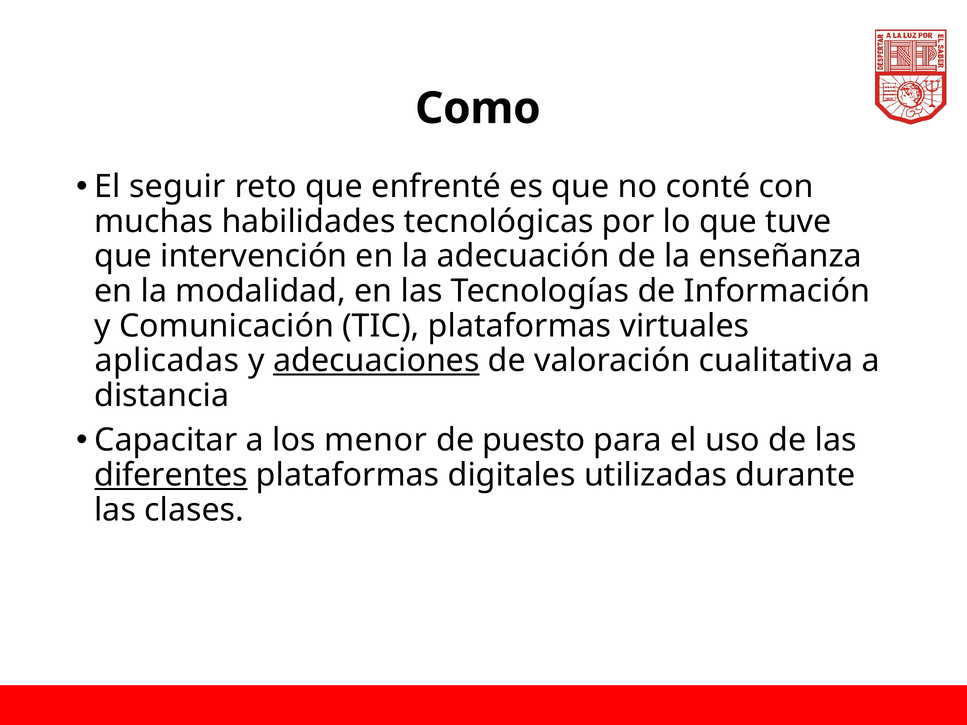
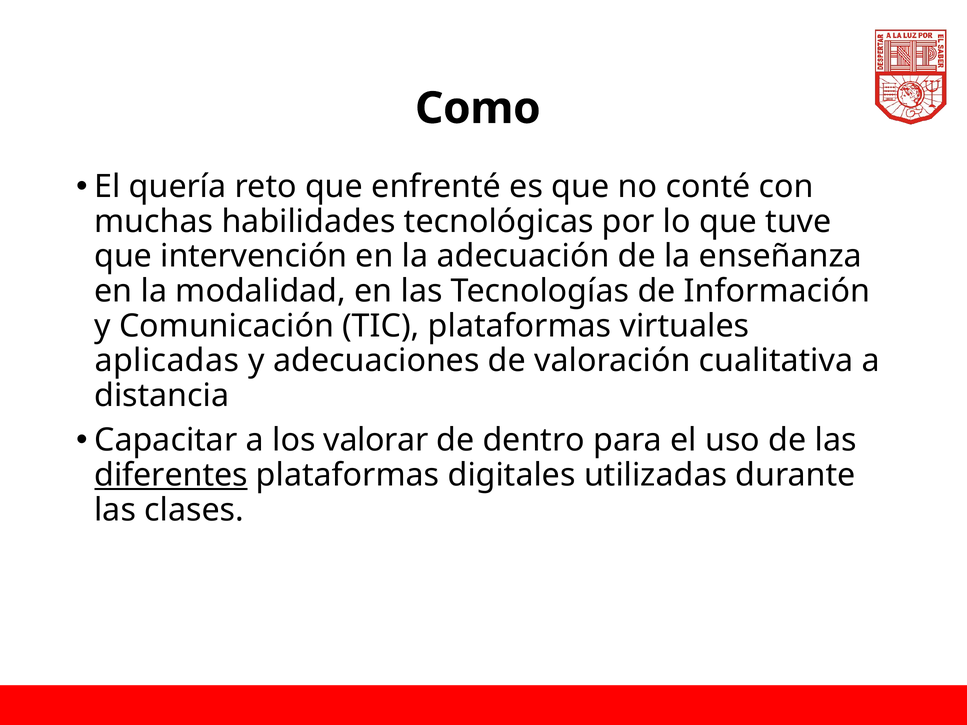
seguir: seguir -> quería
adecuaciones underline: present -> none
menor: menor -> valorar
puesto: puesto -> dentro
